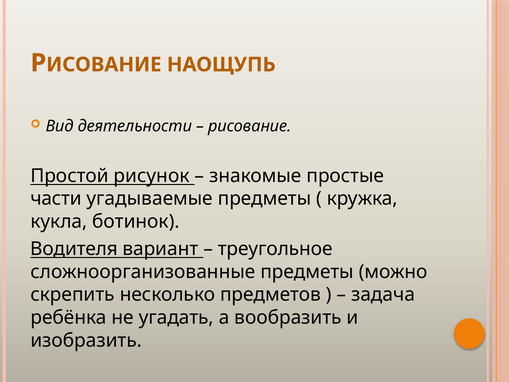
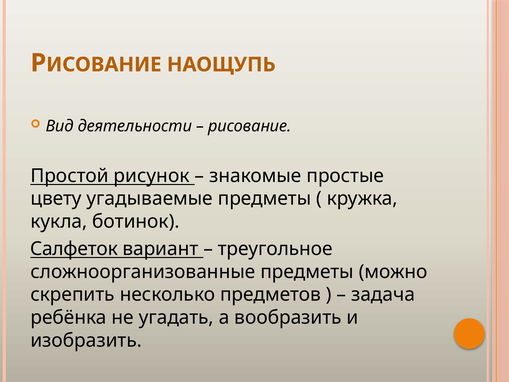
части: части -> цвету
Водителя: Водителя -> Салфеток
